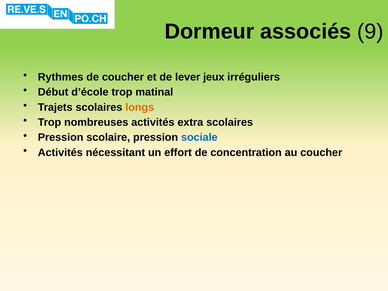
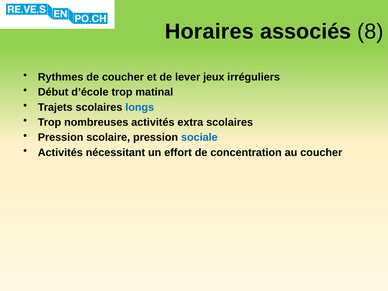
Dormeur: Dormeur -> Horaires
9: 9 -> 8
longs colour: orange -> blue
